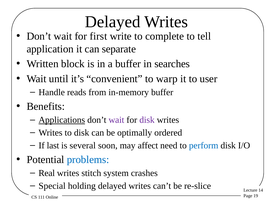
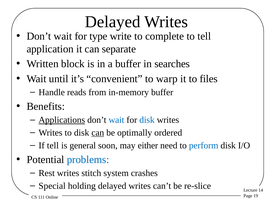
first: first -> type
user: user -> files
wait at (116, 120) colour: purple -> blue
disk at (147, 120) colour: purple -> blue
can at (98, 133) underline: none -> present
If last: last -> tell
several: several -> general
affect: affect -> either
Real: Real -> Rest
